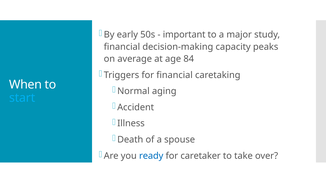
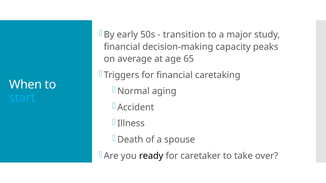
important: important -> transition
84: 84 -> 65
ready colour: blue -> black
